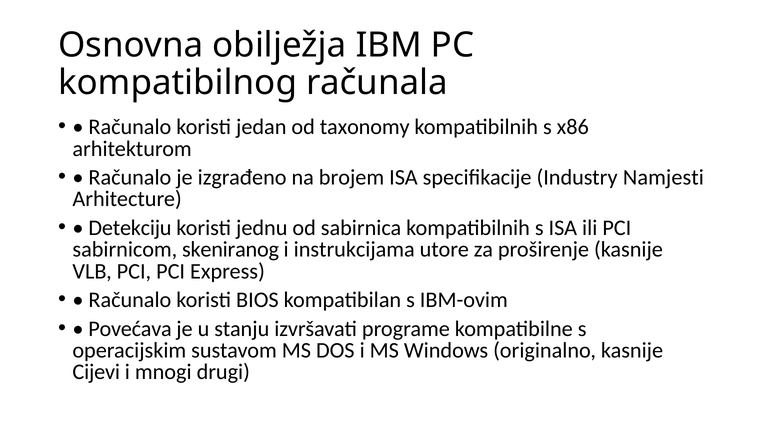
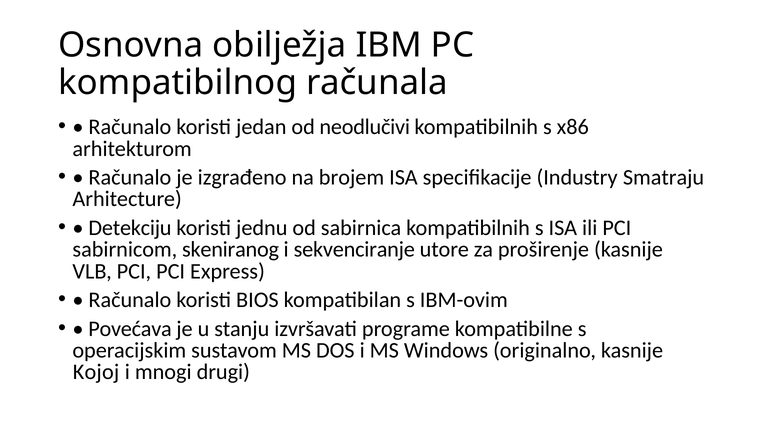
taxonomy: taxonomy -> neodlučivi
Namjesti: Namjesti -> Smatraju
instrukcijama: instrukcijama -> sekvenciranje
Cijevi: Cijevi -> Kojoj
